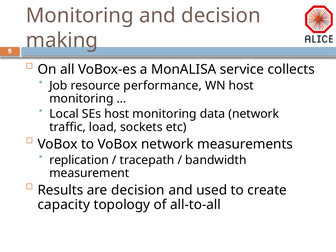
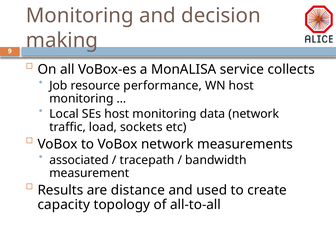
replication: replication -> associated
are decision: decision -> distance
